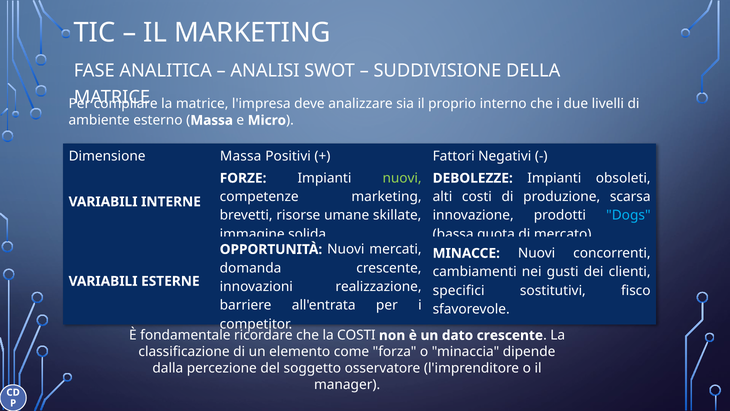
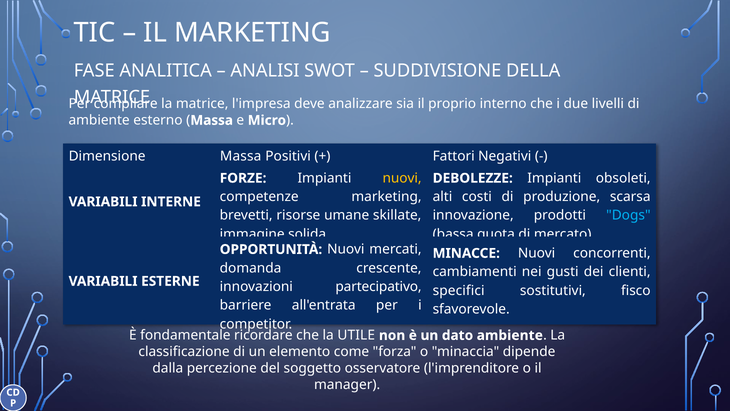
nuovi at (402, 178) colour: light green -> yellow
realizzazione: realizzazione -> partecipativo
la COSTI: COSTI -> UTILE
dato crescente: crescente -> ambiente
